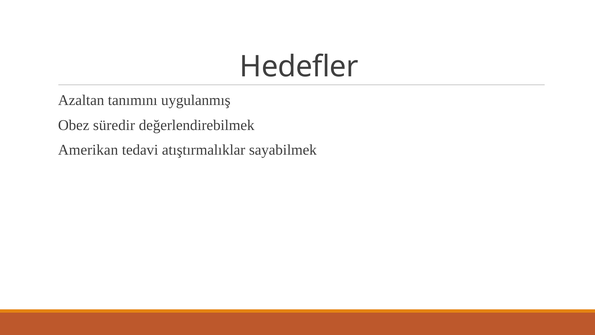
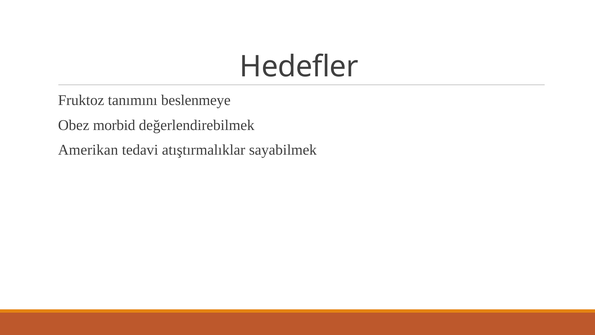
Azaltan: Azaltan -> Fruktoz
uygulanmış: uygulanmış -> beslenmeye
süredir: süredir -> morbid
